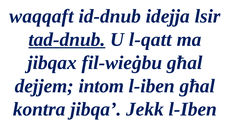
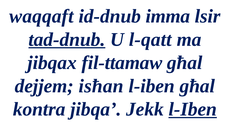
idejja: idejja -> imma
fil-wieġbu: fil-wieġbu -> fil-ttamaw
intom: intom -> isħan
l-Iben at (193, 109) underline: none -> present
